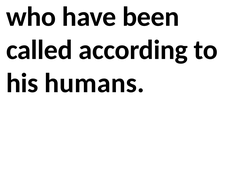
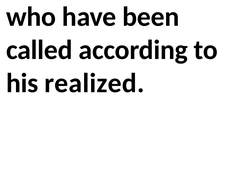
humans: humans -> realized
